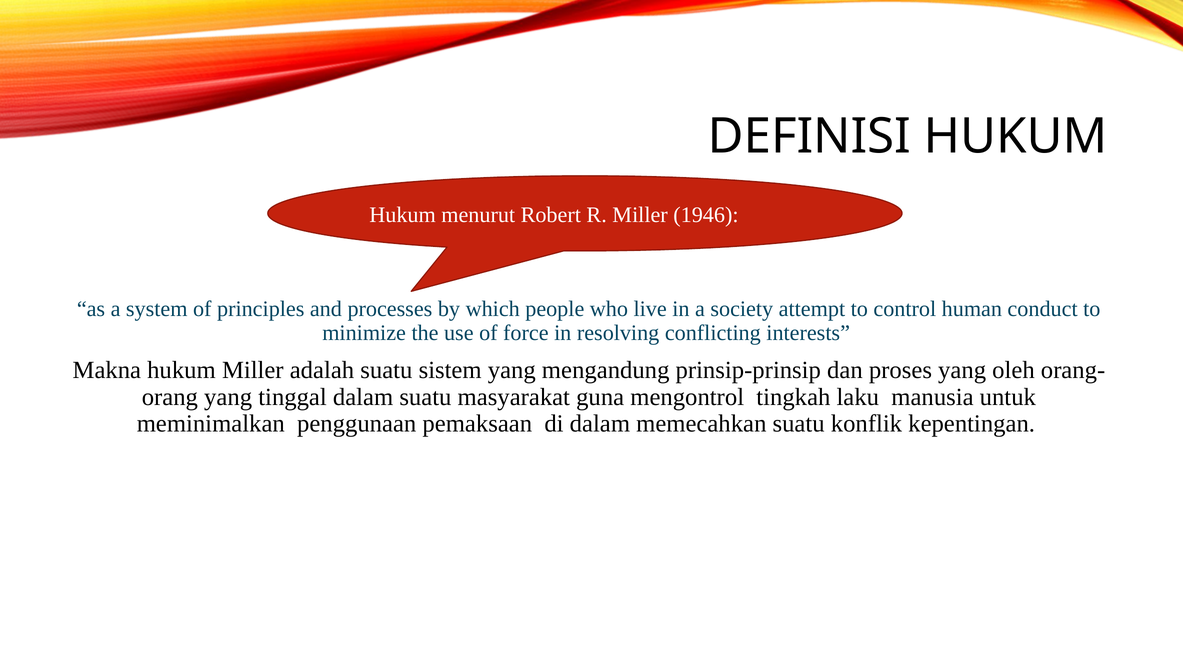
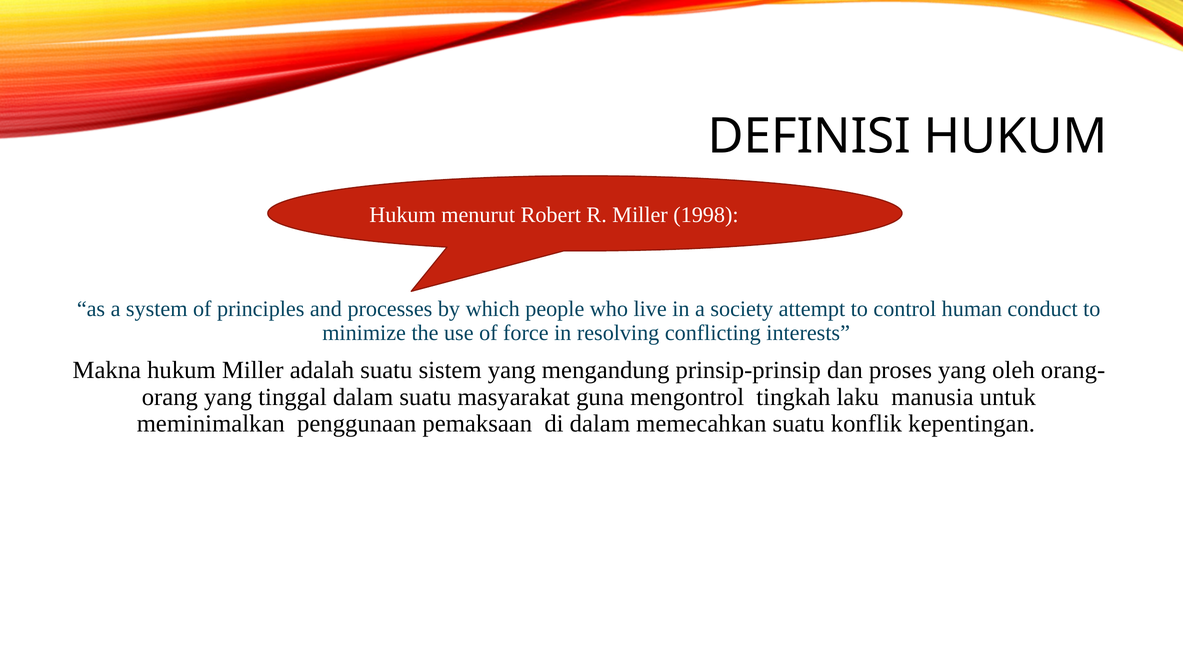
1946: 1946 -> 1998
